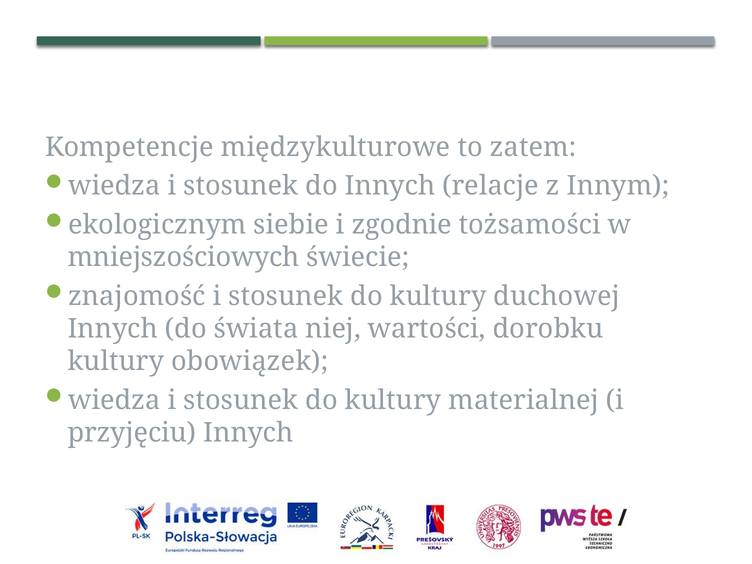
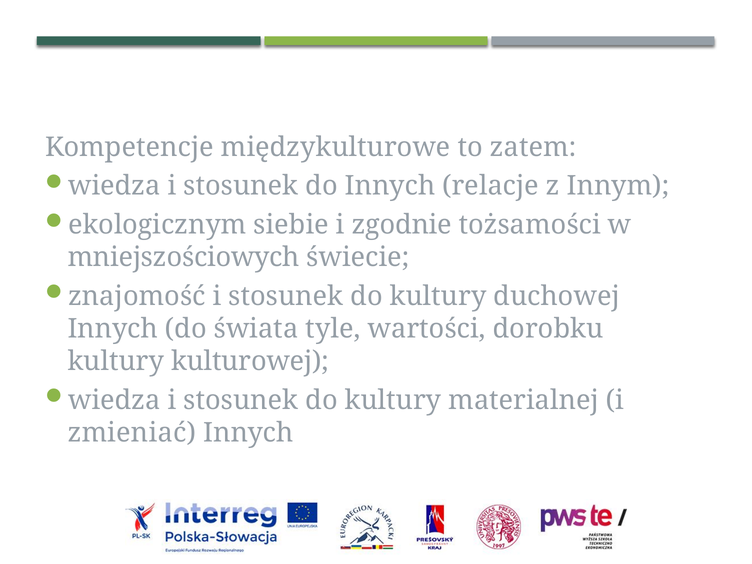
niej: niej -> tyle
obowiązek: obowiązek -> kulturowej
przyjęciu: przyjęciu -> zmieniać
